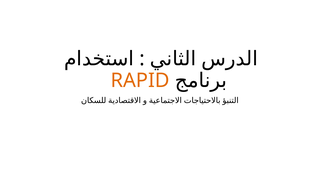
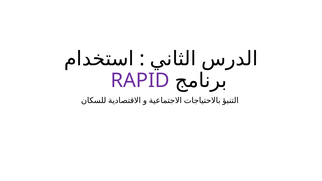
RAPID colour: orange -> purple
